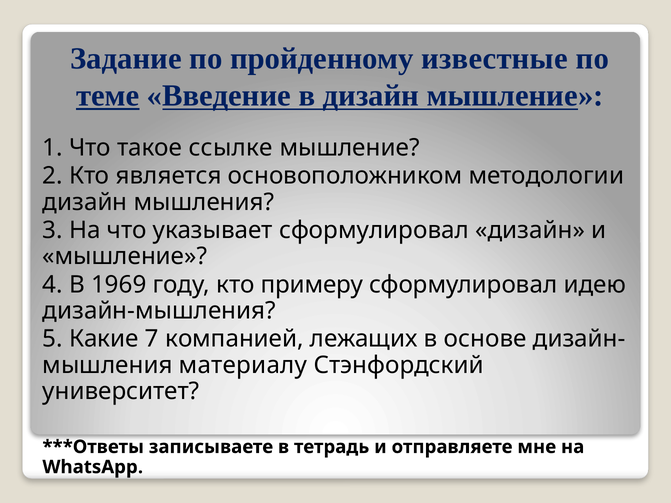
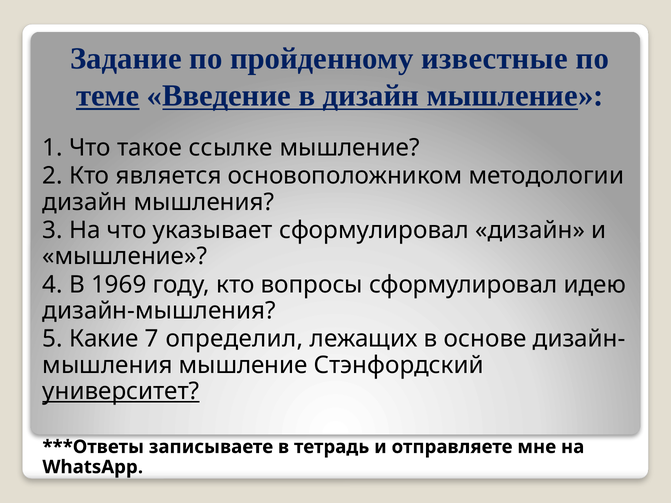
примеру: примеру -> вопросы
компанией: компанией -> определил
мышления материалу: материалу -> мышление
университет underline: none -> present
